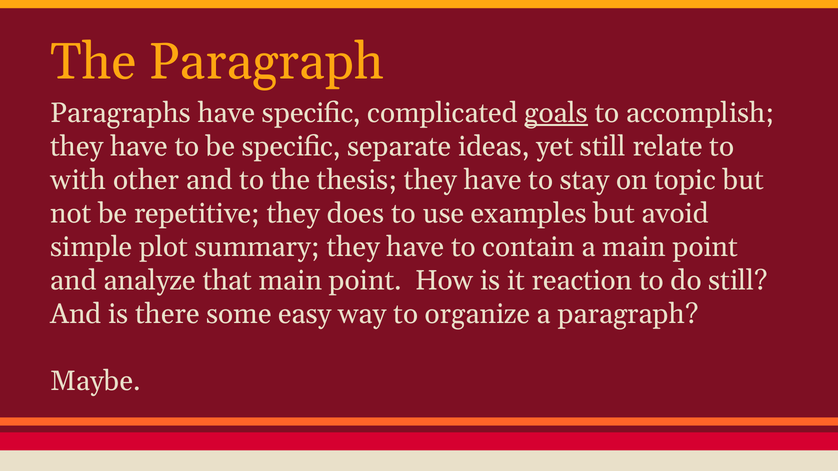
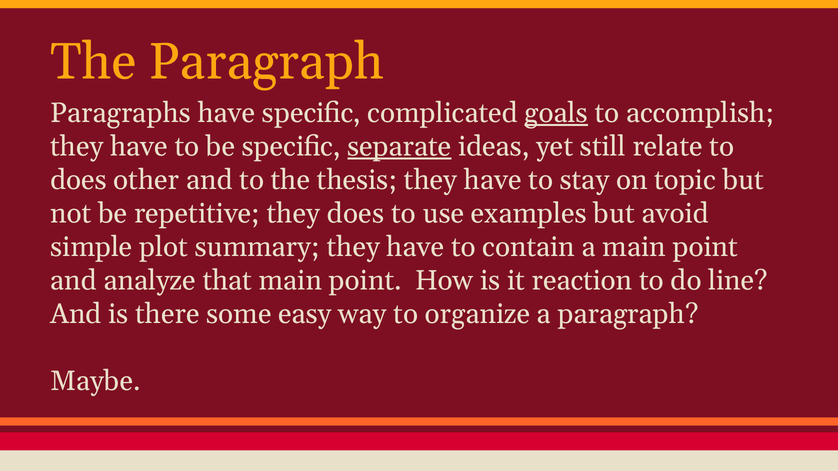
separate underline: none -> present
with at (78, 180): with -> does
do still: still -> line
